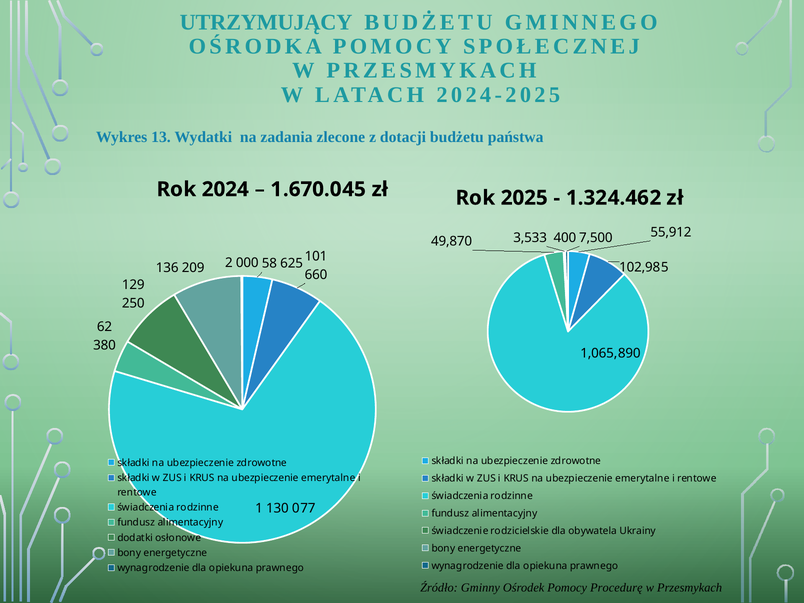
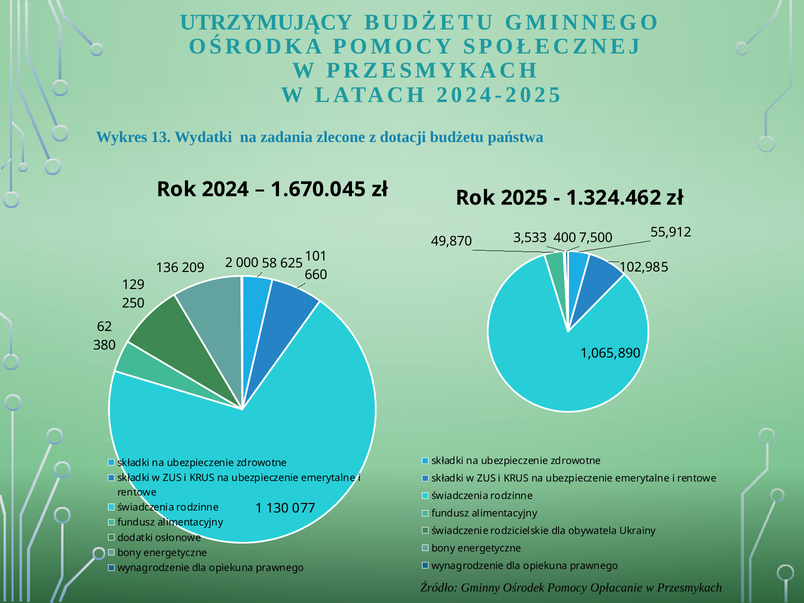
Procedurę: Procedurę -> Opłacanie
